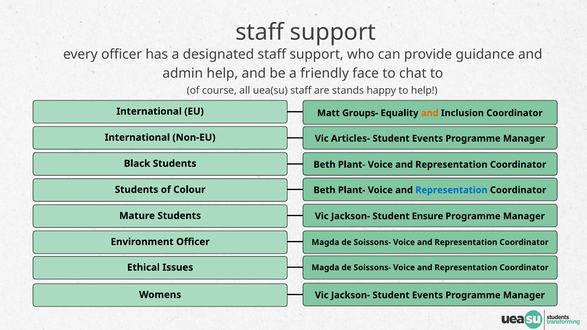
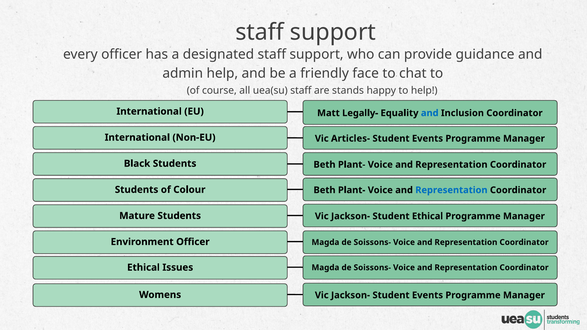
Groups-: Groups- -> Legally-
and at (430, 113) colour: orange -> blue
Student Ensure: Ensure -> Ethical
